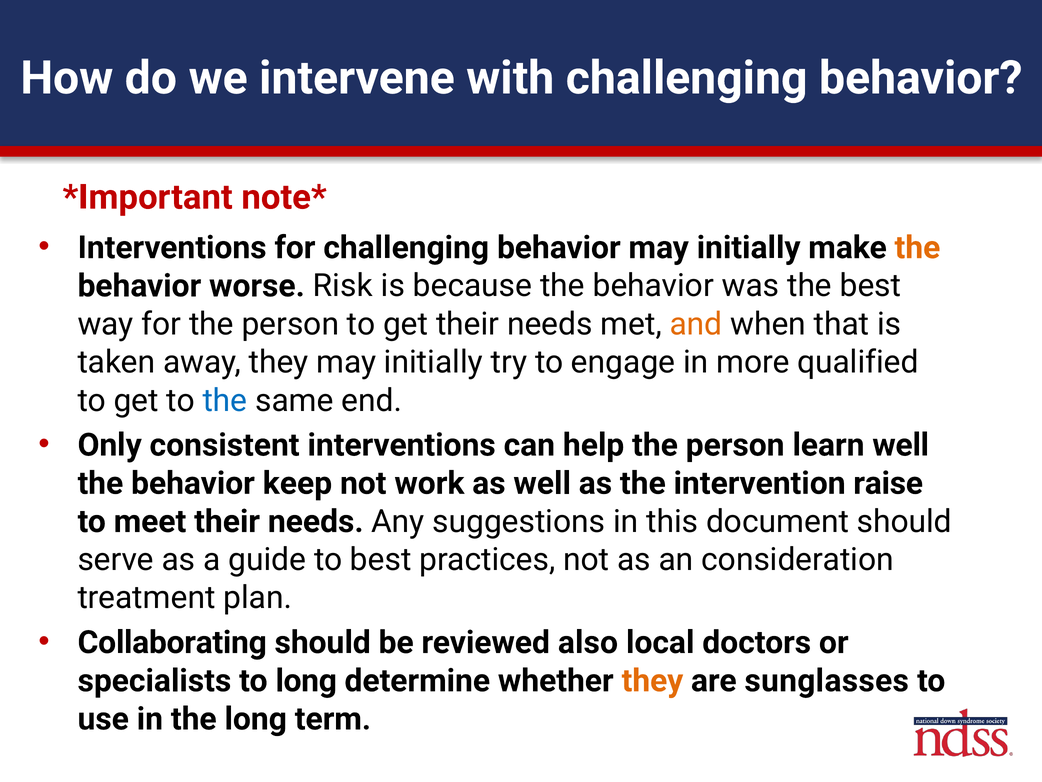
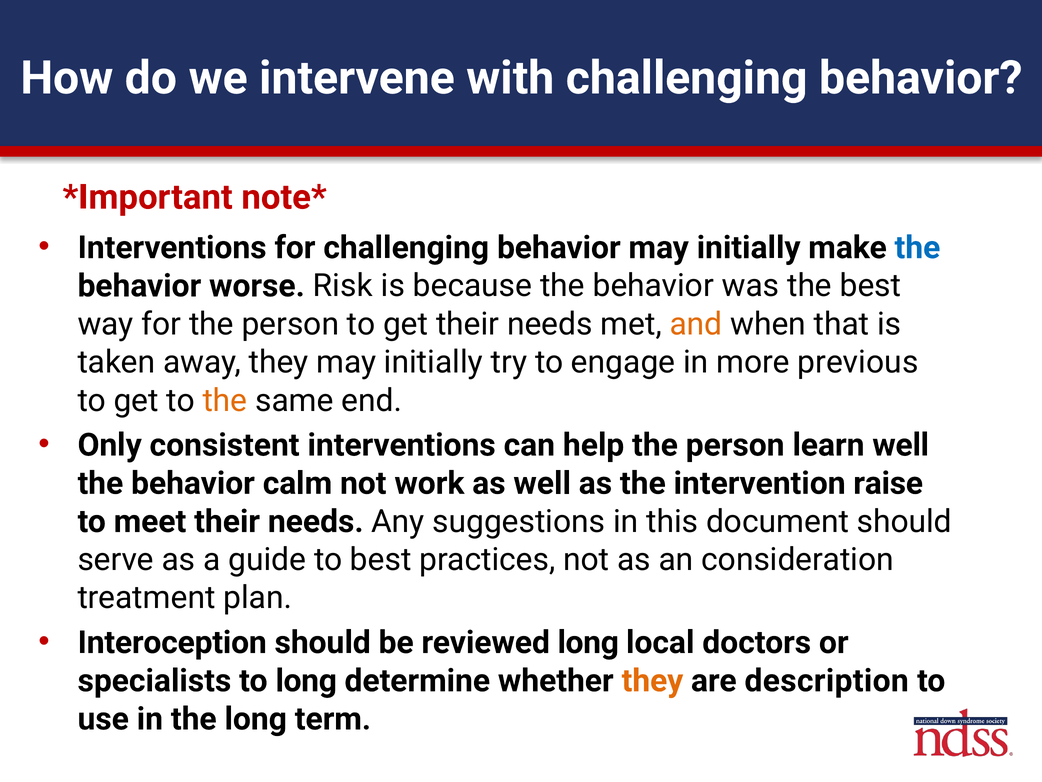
the at (917, 247) colour: orange -> blue
qualified: qualified -> previous
the at (225, 400) colour: blue -> orange
keep: keep -> calm
Collaborating: Collaborating -> Interoception
reviewed also: also -> long
sunglasses: sunglasses -> description
